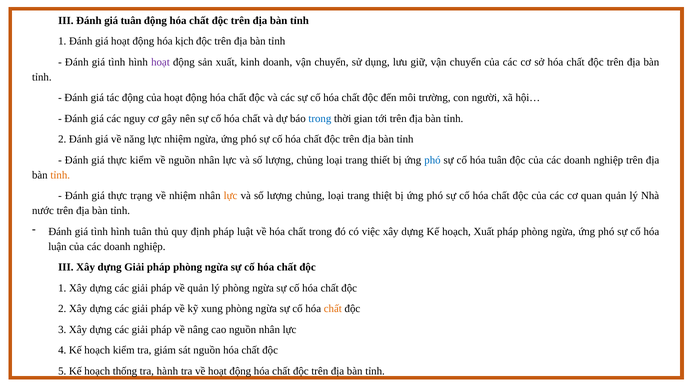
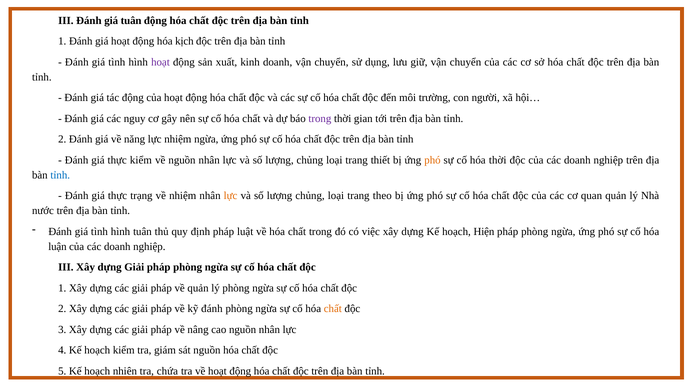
trong at (320, 118) colour: blue -> purple
phó at (432, 160) colour: blue -> orange
hóa tuân: tuân -> thời
tỉnh at (60, 175) colour: orange -> blue
thiệt: thiệt -> theo
hoạch Xuất: Xuất -> Hiện
kỹ xung: xung -> đánh
thống: thống -> nhiên
hành: hành -> chứa
